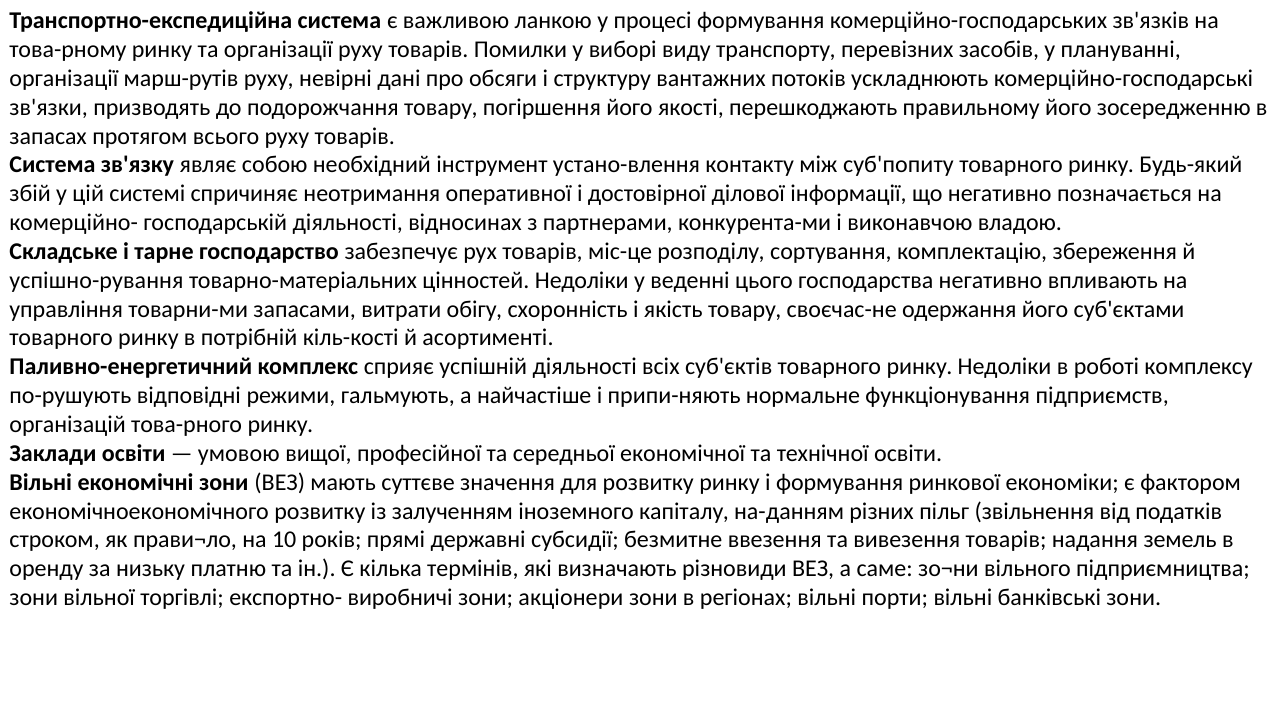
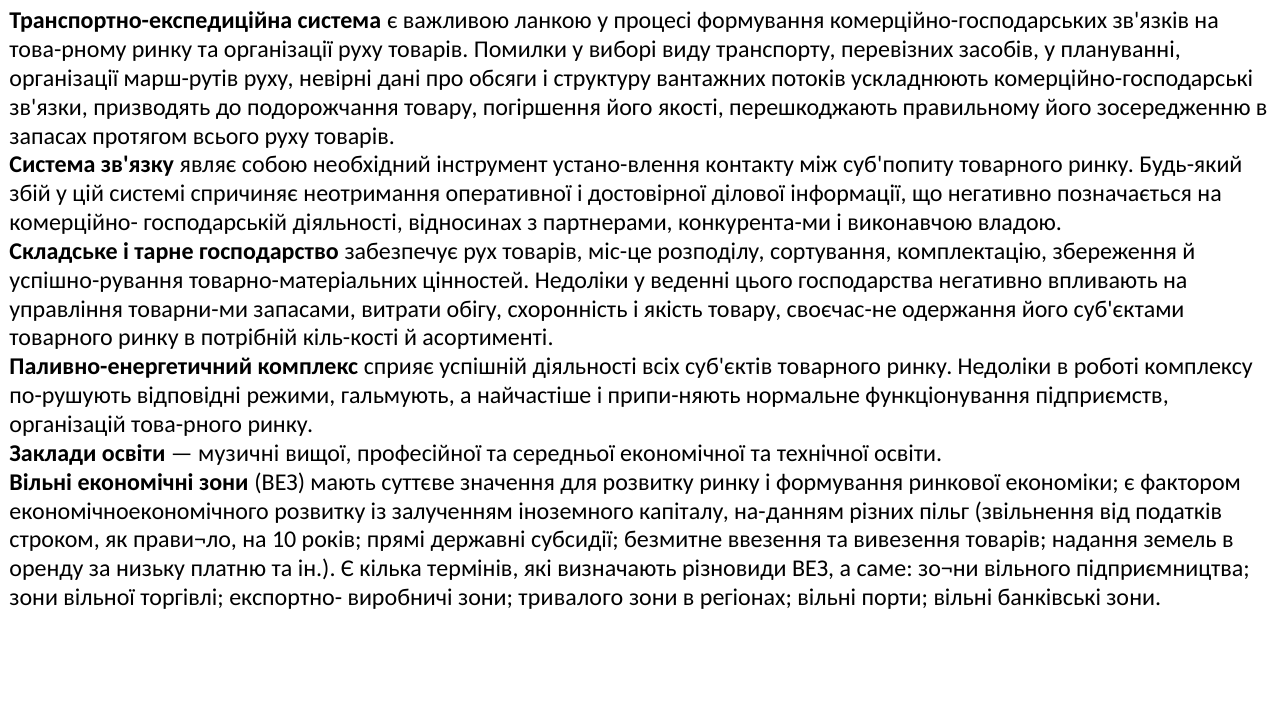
умовою: умовою -> музичні
акціонери: акціонери -> тривалого
